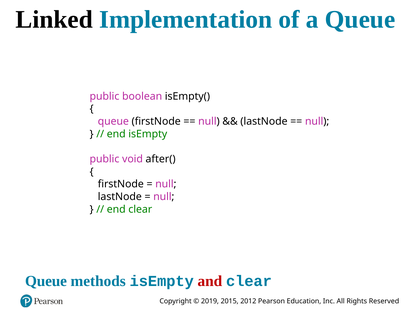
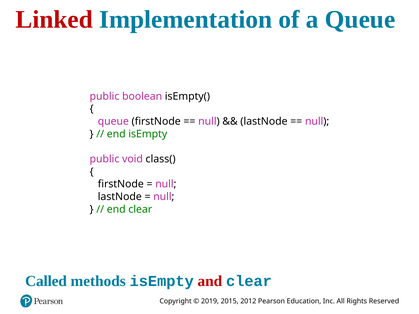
Linked colour: black -> red
after(: after( -> class(
Queue at (46, 281): Queue -> Called
